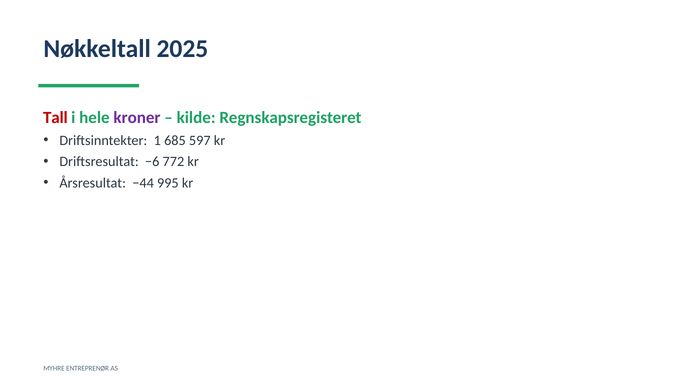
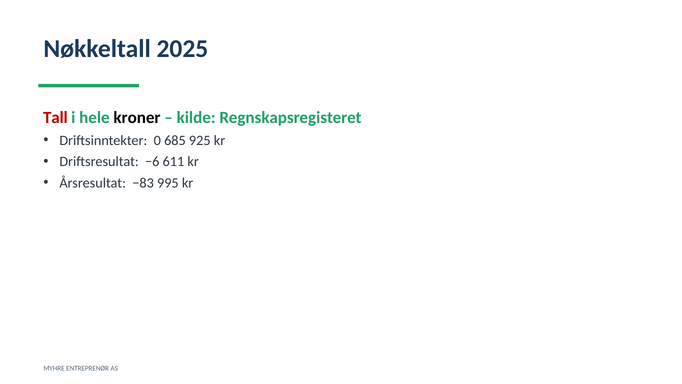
kroner colour: purple -> black
1: 1 -> 0
597: 597 -> 925
772: 772 -> 611
−44: −44 -> −83
